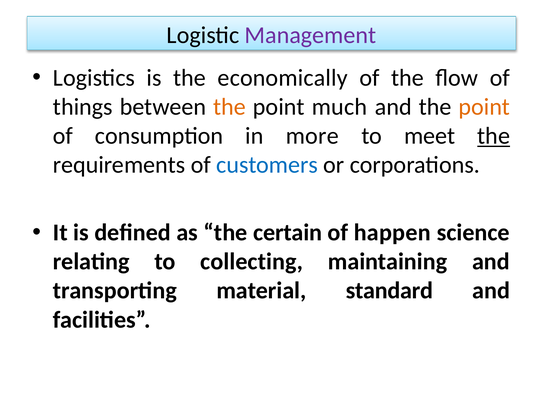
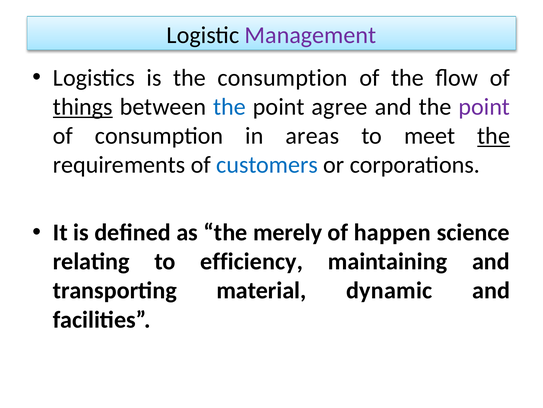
the economically: economically -> consumption
things underline: none -> present
the at (230, 107) colour: orange -> blue
much: much -> agree
point at (484, 107) colour: orange -> purple
more: more -> areas
certain: certain -> merely
collecting: collecting -> efficiency
standard: standard -> dynamic
